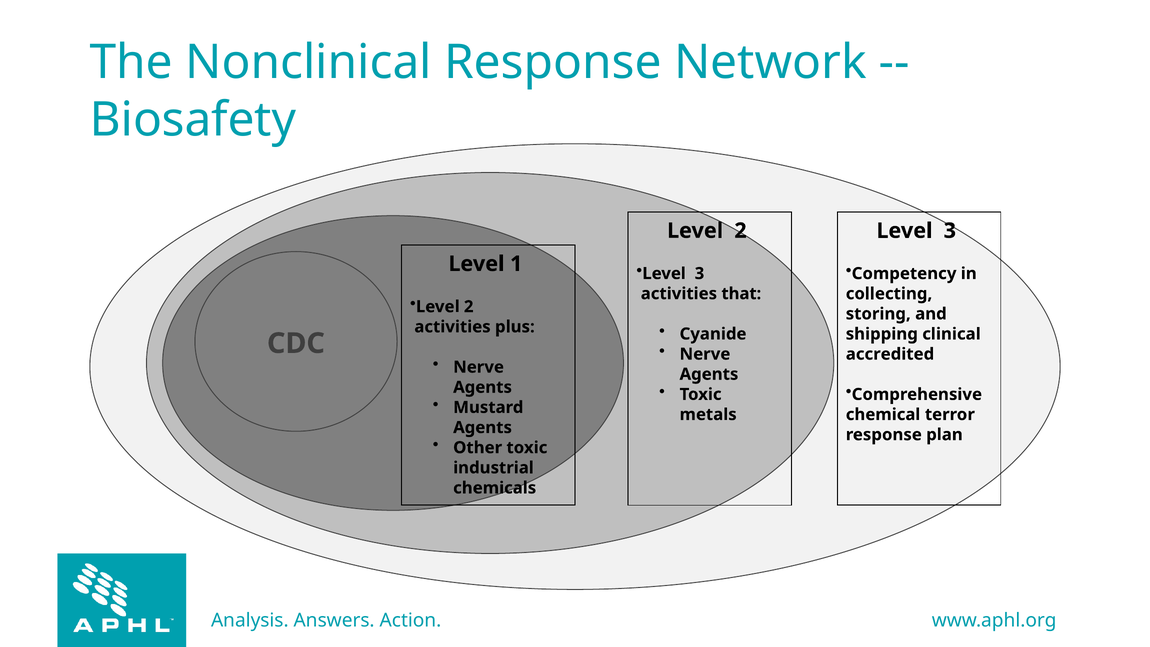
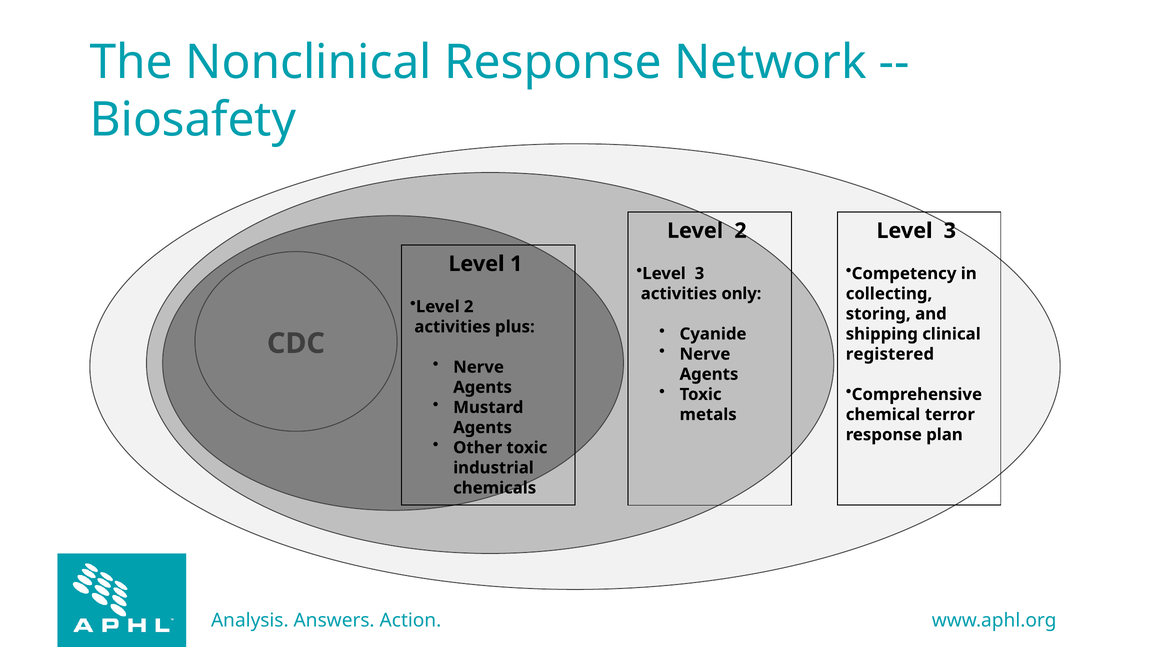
that: that -> only
accredited: accredited -> registered
